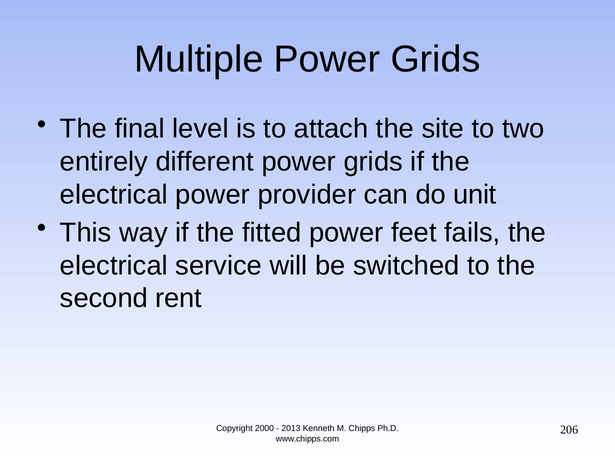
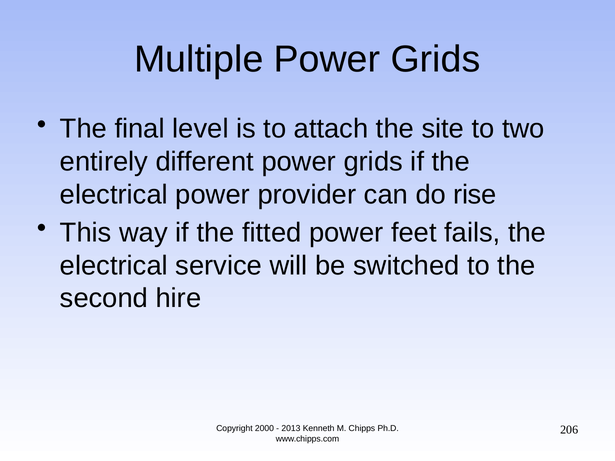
unit: unit -> rise
rent: rent -> hire
